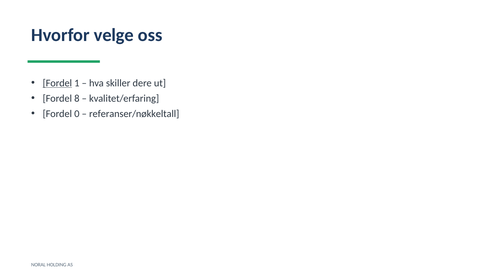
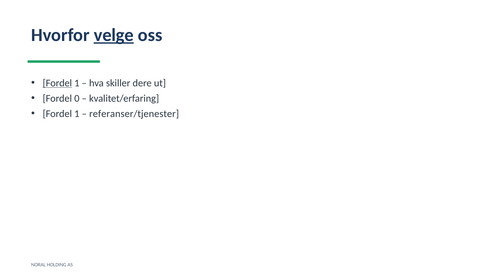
velge underline: none -> present
8: 8 -> 0
0 at (77, 114): 0 -> 1
referanser/nøkkeltall: referanser/nøkkeltall -> referanser/tjenester
